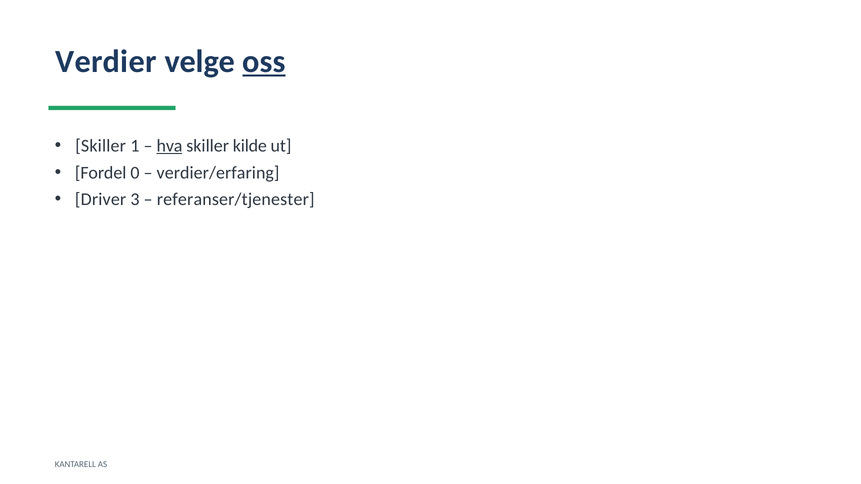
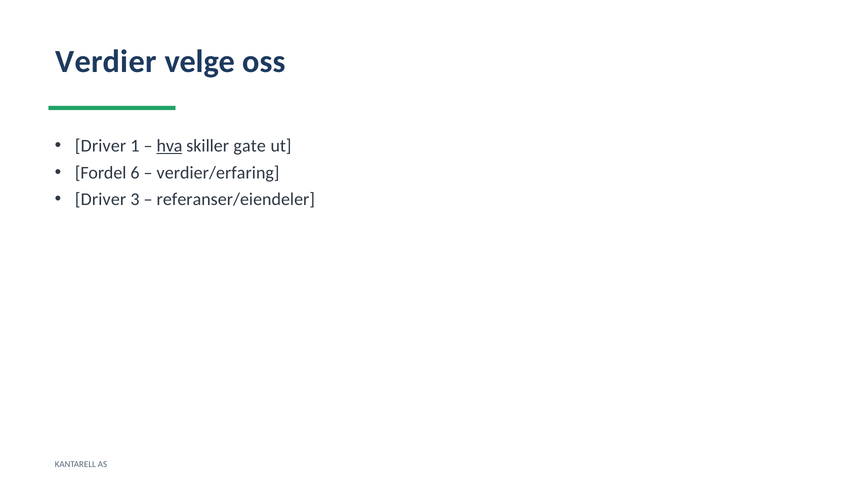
oss underline: present -> none
Skiller at (101, 146): Skiller -> Driver
kilde: kilde -> gate
0: 0 -> 6
referanser/tjenester: referanser/tjenester -> referanser/eiendeler
